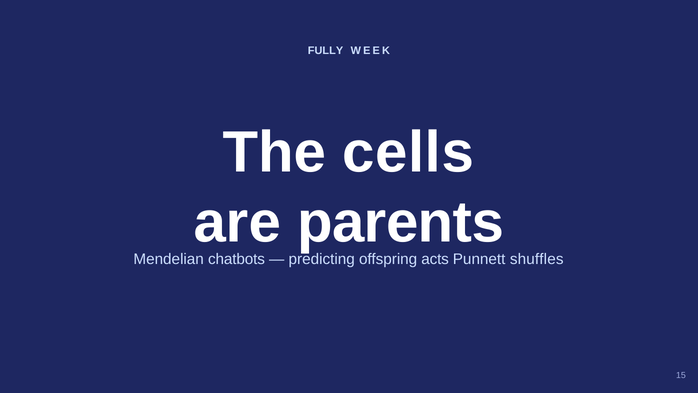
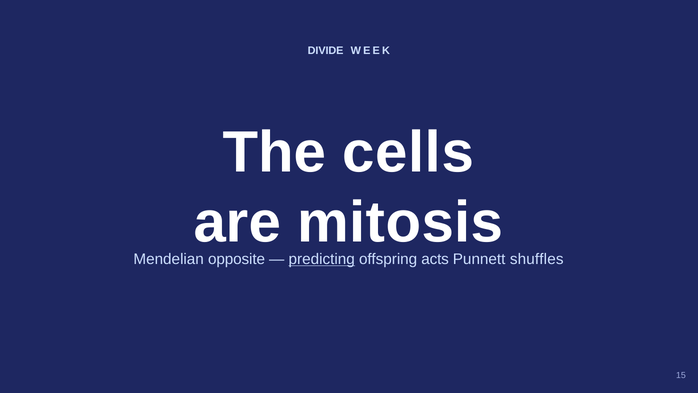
FULLY: FULLY -> DIVIDE
parents: parents -> mitosis
chatbots: chatbots -> opposite
predicting underline: none -> present
